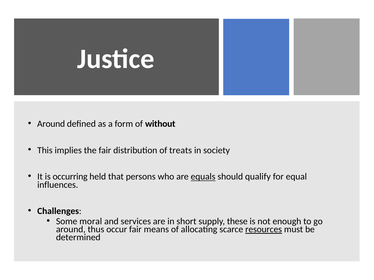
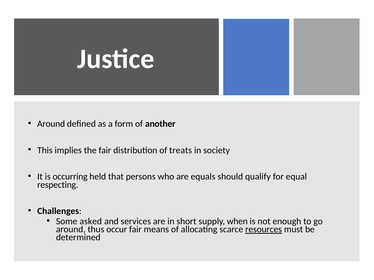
without: without -> another
equals underline: present -> none
influences: influences -> respecting
moral: moral -> asked
these: these -> when
